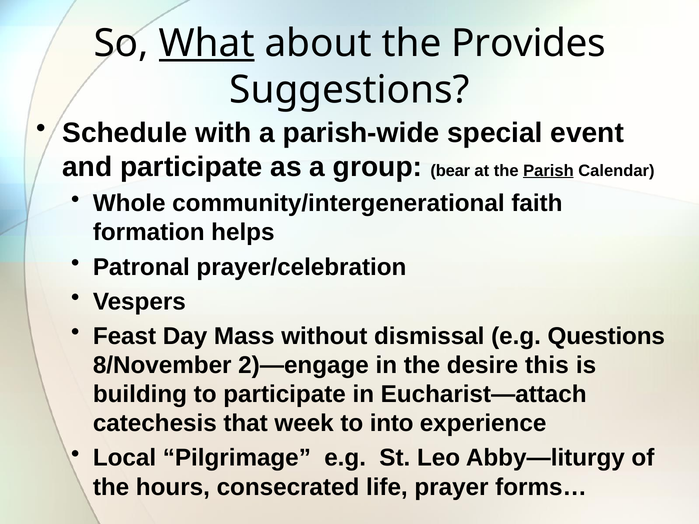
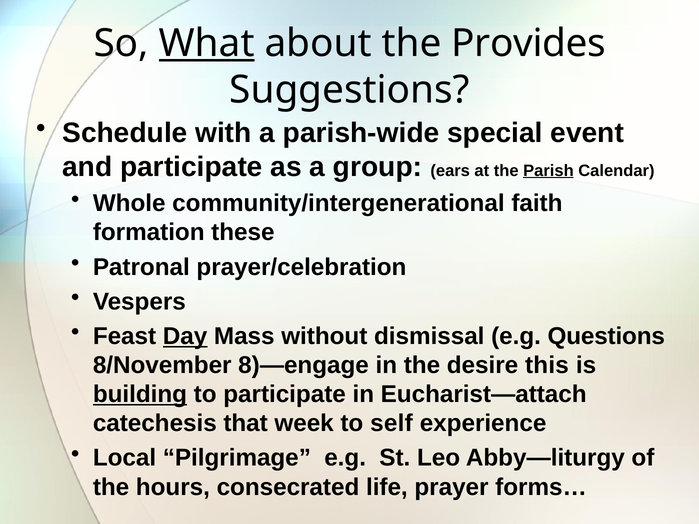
bear: bear -> ears
helps: helps -> these
Day underline: none -> present
2)—engage: 2)—engage -> 8)—engage
building underline: none -> present
into: into -> self
